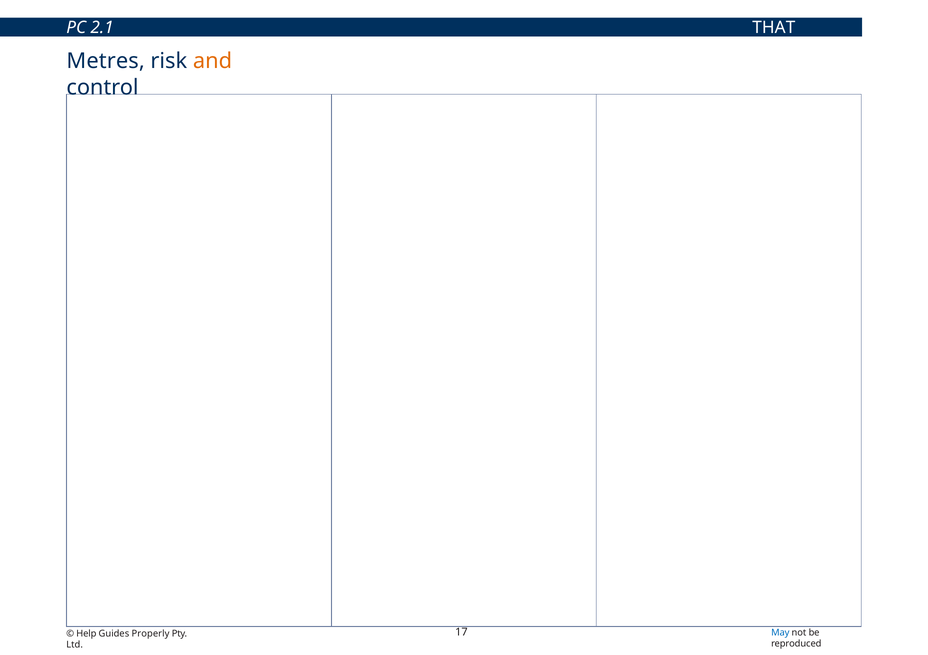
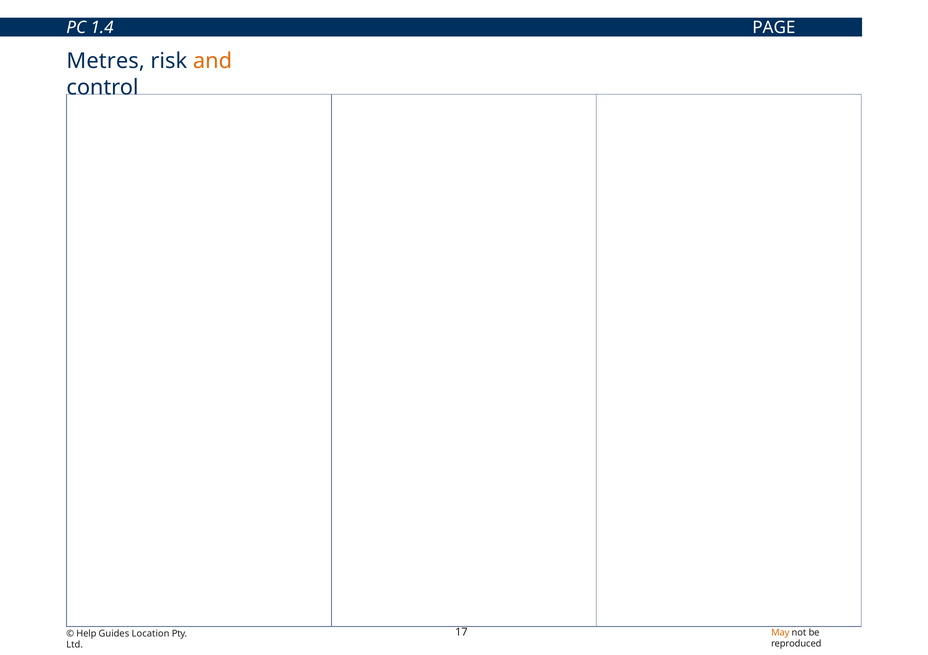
2.1: 2.1 -> 1.4
THAT at (774, 27): THAT -> PAGE
May colour: blue -> orange
Properly: Properly -> Location
